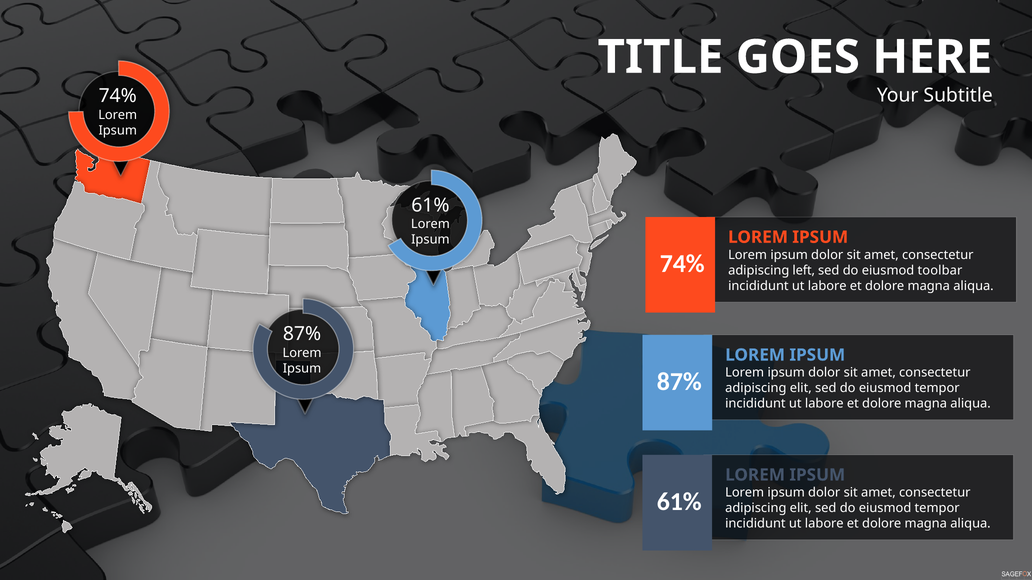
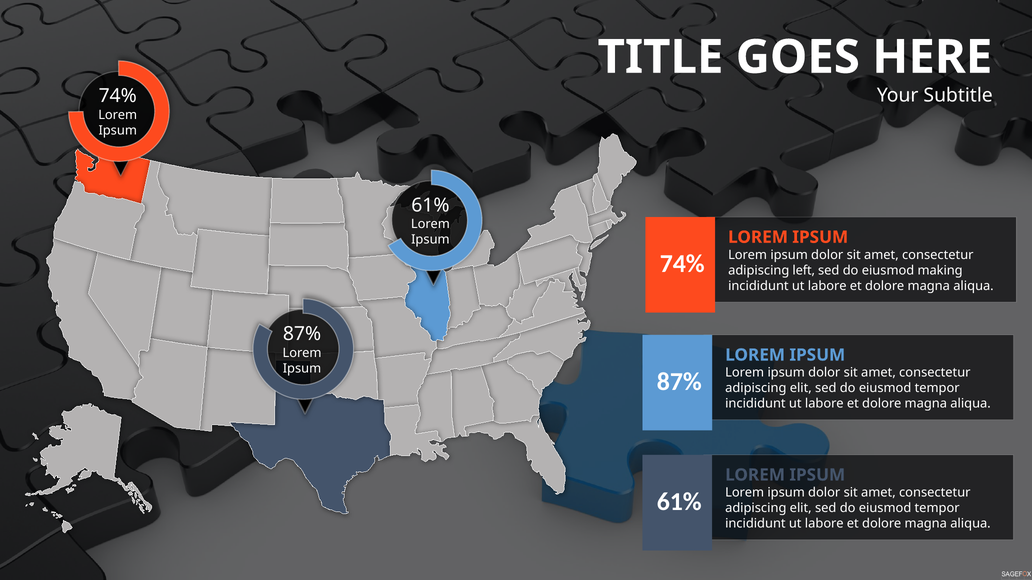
toolbar: toolbar -> making
